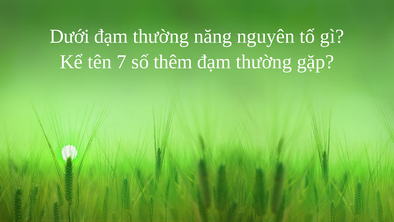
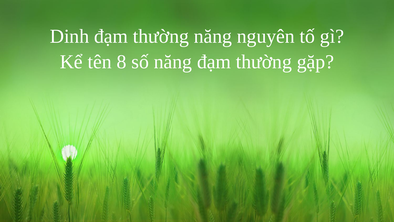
Dưới: Dưới -> Dinh
7: 7 -> 8
số thêm: thêm -> năng
